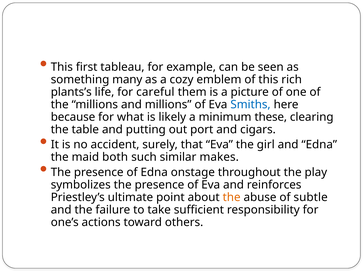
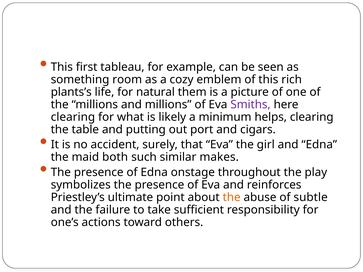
many: many -> room
careful: careful -> natural
Smiths colour: blue -> purple
because at (73, 117): because -> clearing
these: these -> helps
